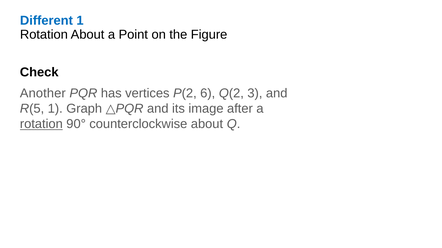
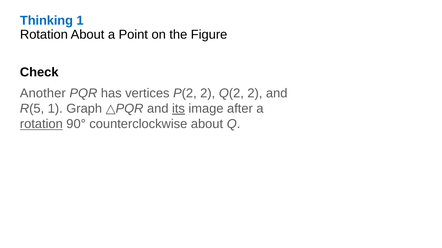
Different: Different -> Thinking
P(2 6: 6 -> 2
Q(2 3: 3 -> 2
its underline: none -> present
